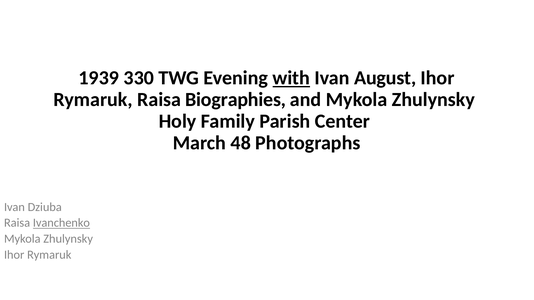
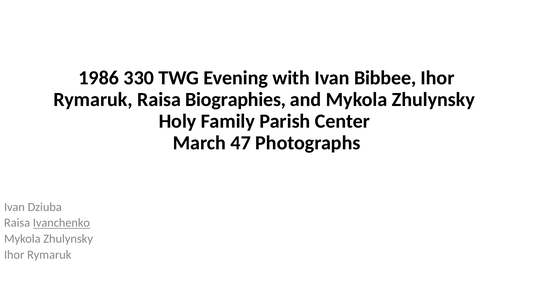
1939: 1939 -> 1986
with underline: present -> none
August: August -> Bibbee
48: 48 -> 47
